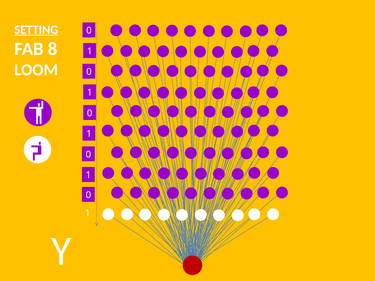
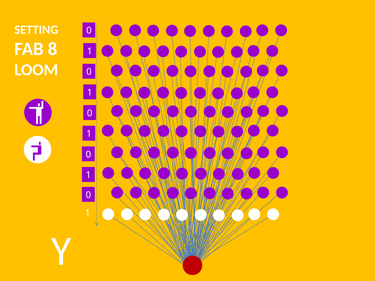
SETTING underline: present -> none
